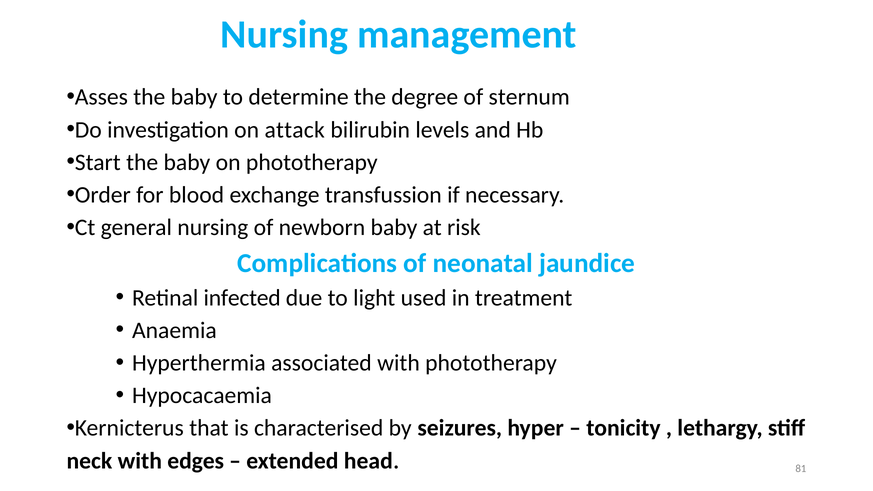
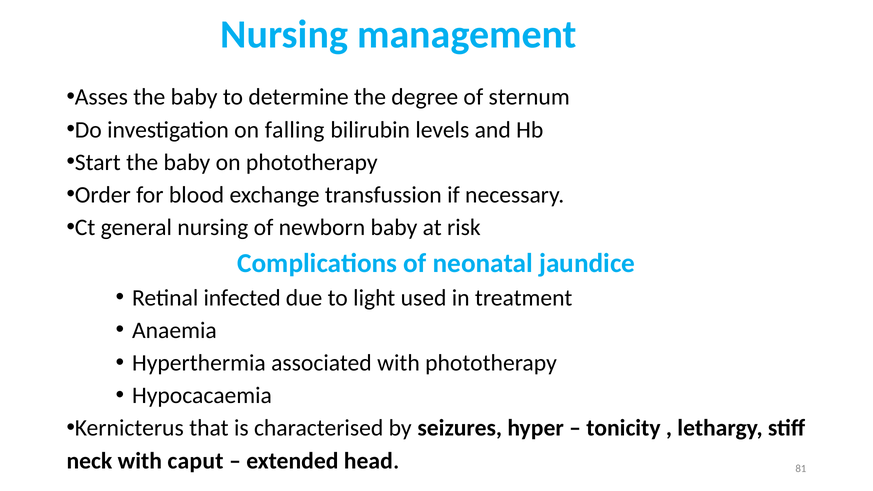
attack: attack -> falling
edges: edges -> caput
